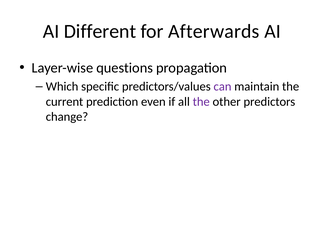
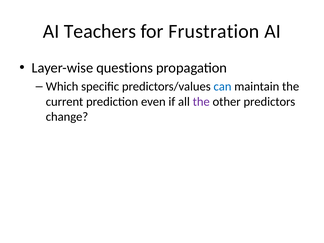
Different: Different -> Teachers
Afterwards: Afterwards -> Frustration
can colour: purple -> blue
